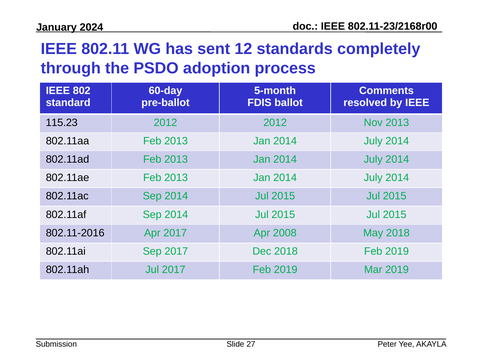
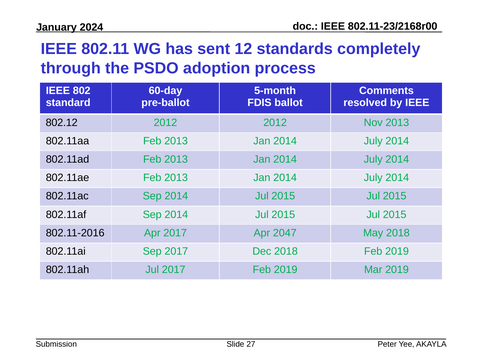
115.23: 115.23 -> 802.12
2008: 2008 -> 2047
